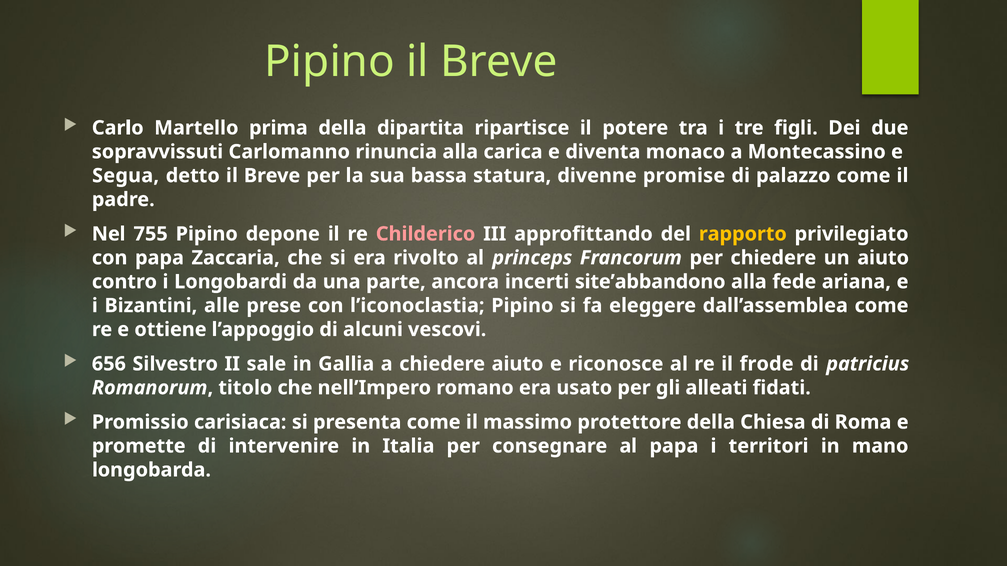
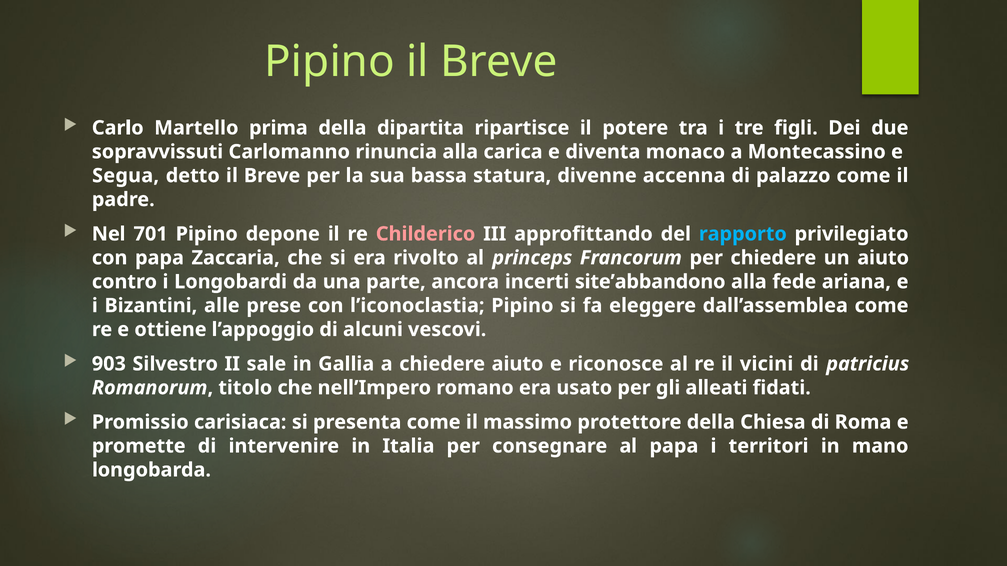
promise: promise -> accenna
755: 755 -> 701
rapporto colour: yellow -> light blue
656: 656 -> 903
frode: frode -> vicini
